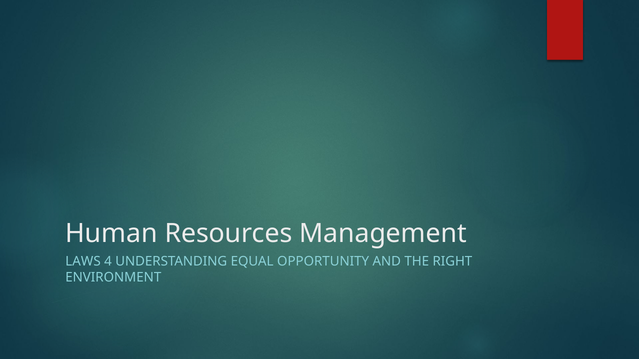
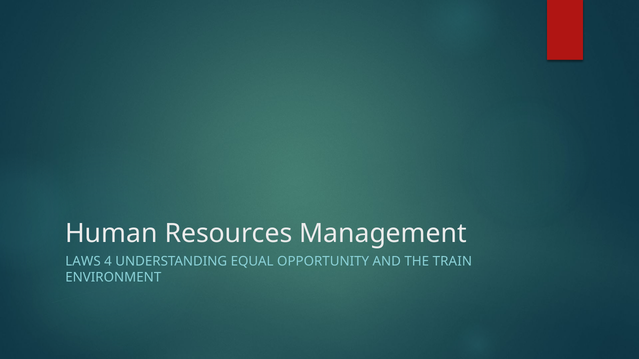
RIGHT: RIGHT -> TRAIN
